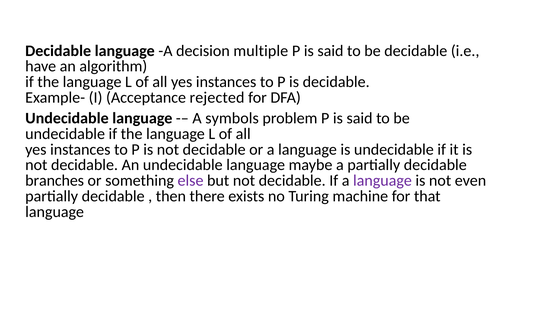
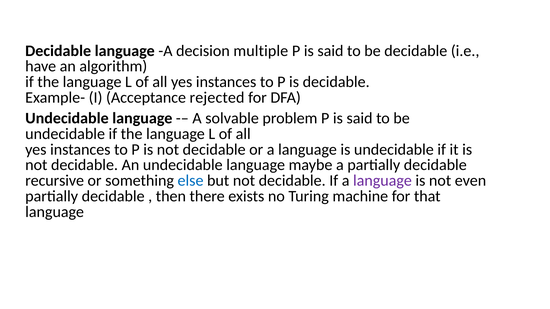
symbols: symbols -> solvable
branches: branches -> recursive
else colour: purple -> blue
